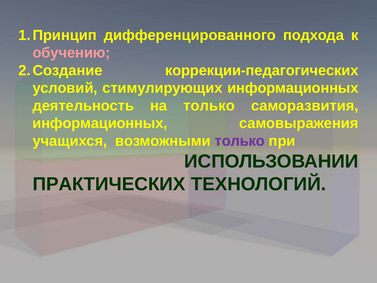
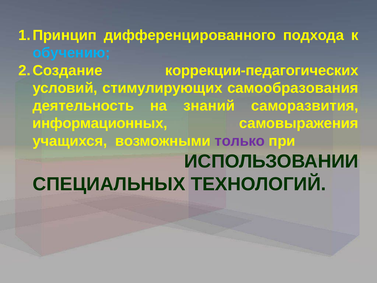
обучению colour: pink -> light blue
стимулирующих информационных: информационных -> самообразования
на только: только -> знаний
ПРАКТИЧЕСКИХ: ПРАКТИЧЕСКИХ -> СПЕЦИАЛЬНЫХ
